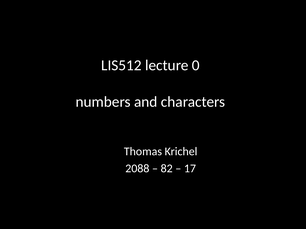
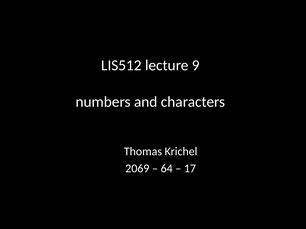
0: 0 -> 9
2088: 2088 -> 2069
82: 82 -> 64
